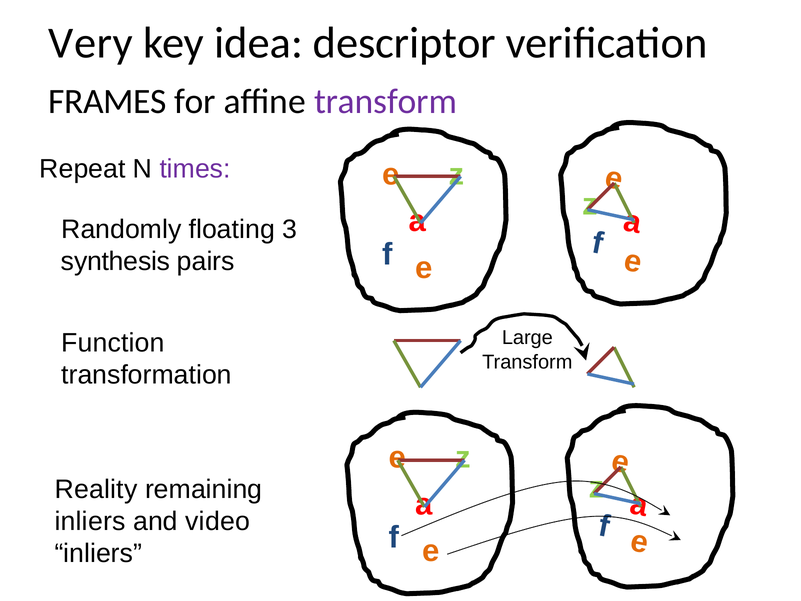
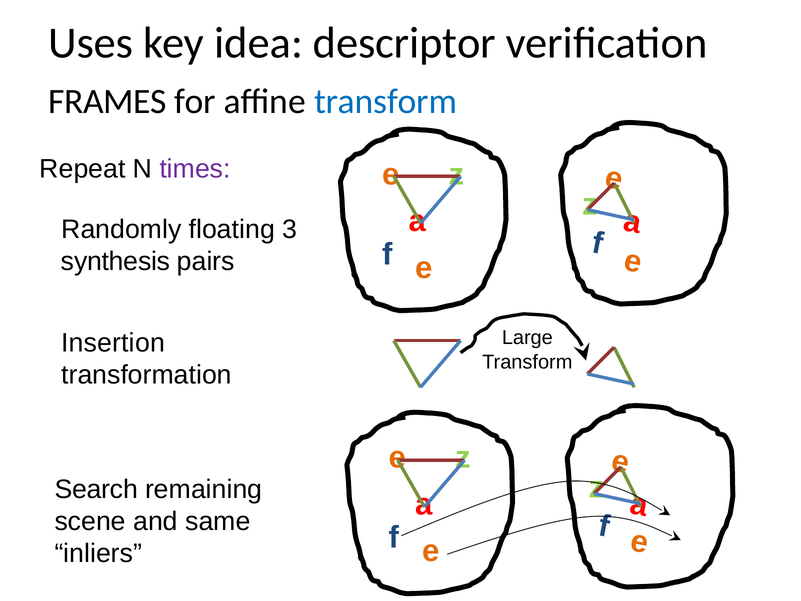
Very: Very -> Uses
transform at (385, 101) colour: purple -> blue
Function: Function -> Insertion
Reality: Reality -> Search
inliers at (90, 521): inliers -> scene
video: video -> same
